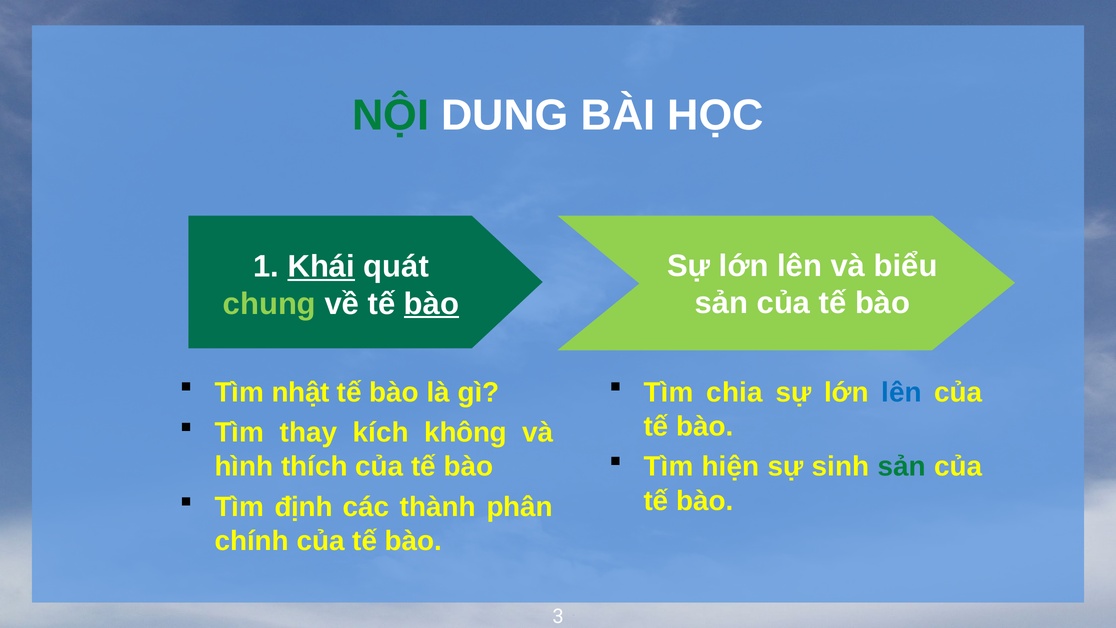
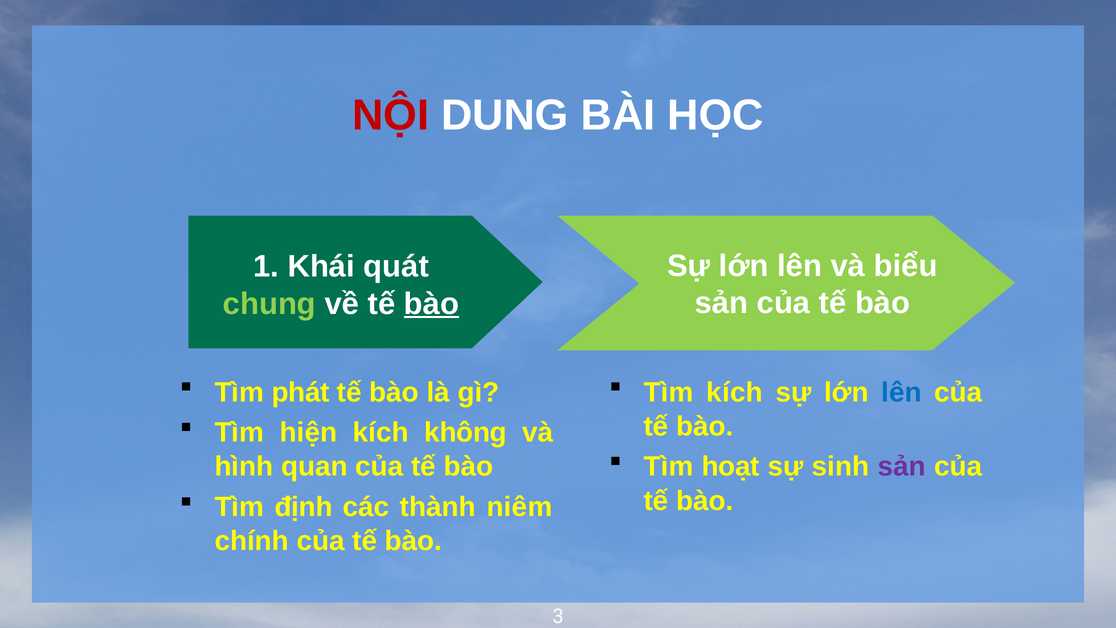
NỘI colour: green -> red
Khái underline: present -> none
nhật: nhật -> phát
Tìm chia: chia -> kích
thay: thay -> hiện
hiện: hiện -> hoạt
sản at (902, 467) colour: green -> purple
thích: thích -> quan
phân: phân -> niêm
